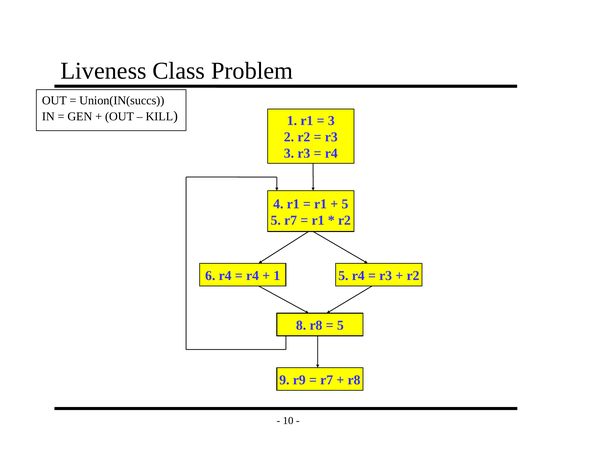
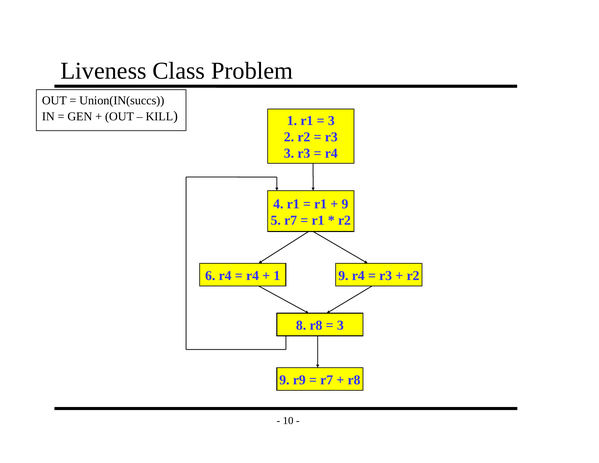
5 at (345, 204): 5 -> 9
1 5: 5 -> 9
5 at (340, 325): 5 -> 3
